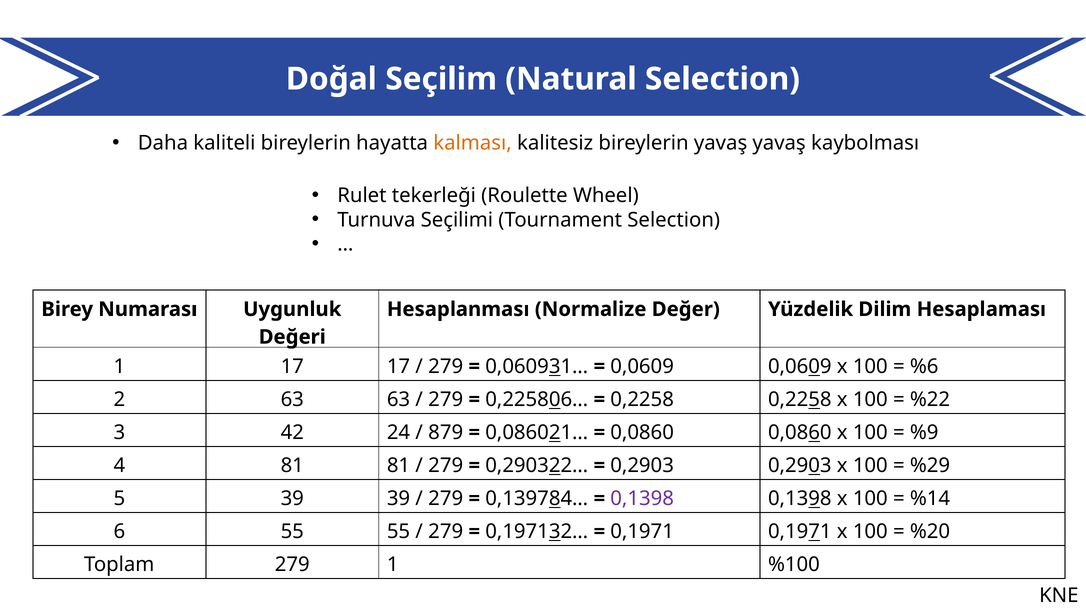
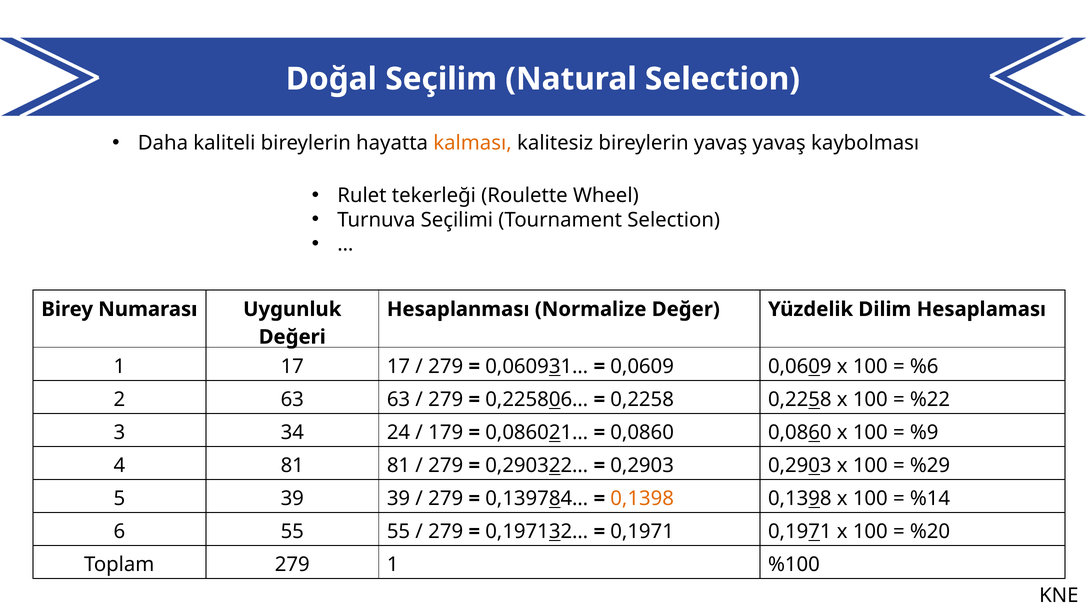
42: 42 -> 34
879: 879 -> 179
0,1398 at (642, 498) colour: purple -> orange
